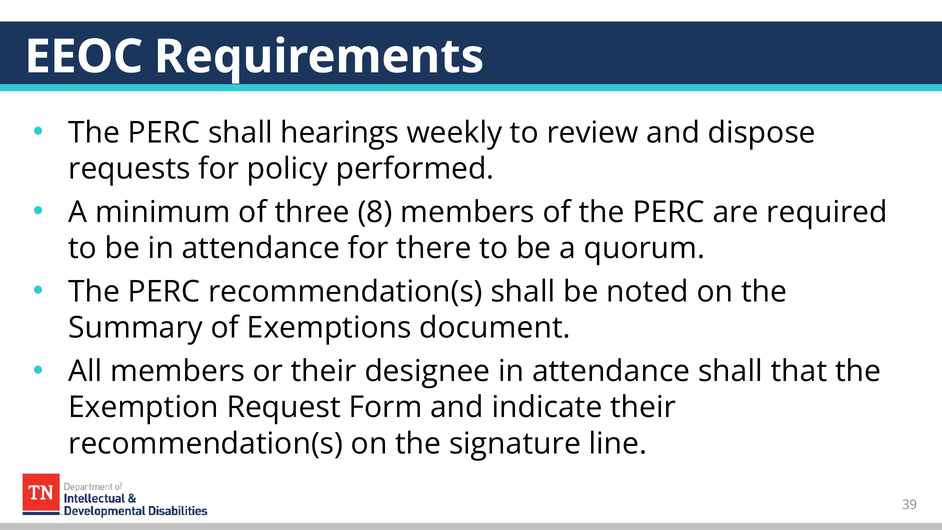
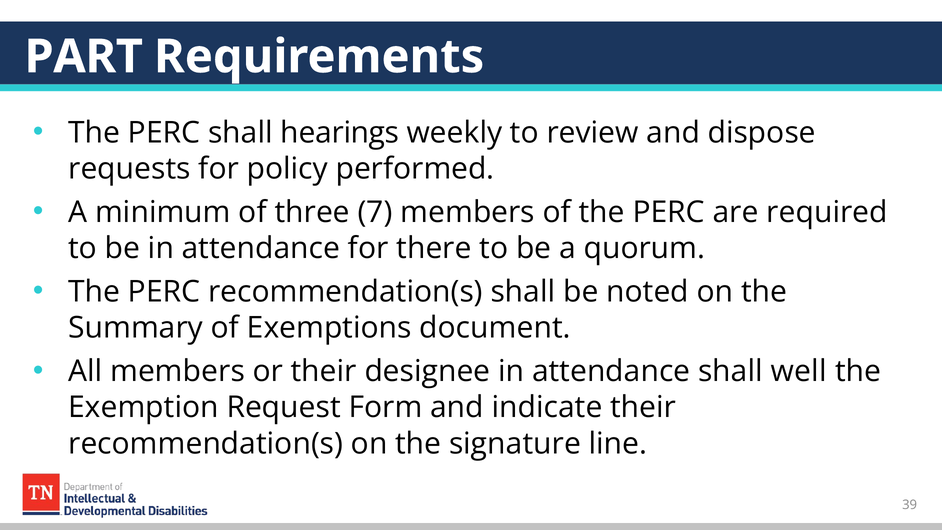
EEOC: EEOC -> PART
8: 8 -> 7
that: that -> well
